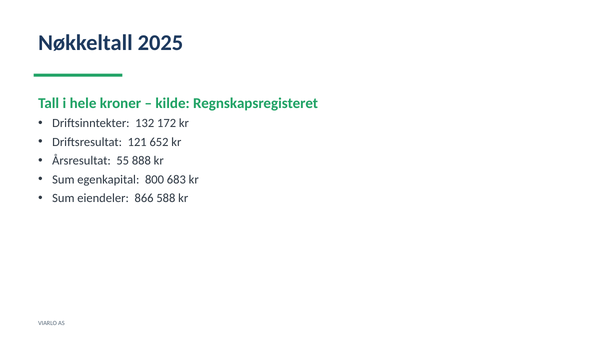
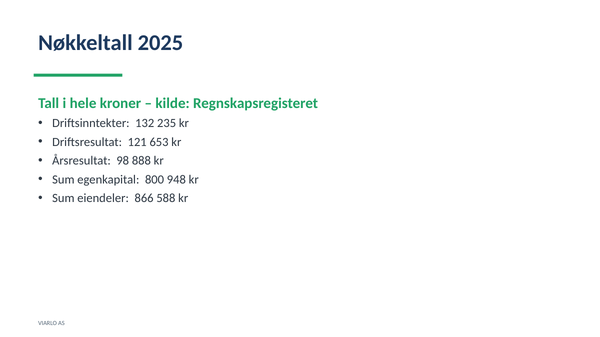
172: 172 -> 235
652: 652 -> 653
55: 55 -> 98
683: 683 -> 948
